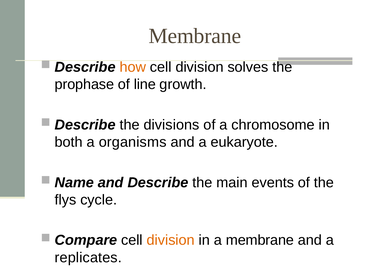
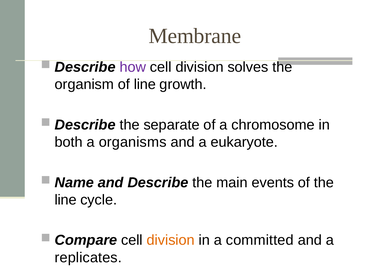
how colour: orange -> purple
prophase: prophase -> organism
divisions: divisions -> separate
flys at (66, 200): flys -> line
a membrane: membrane -> committed
